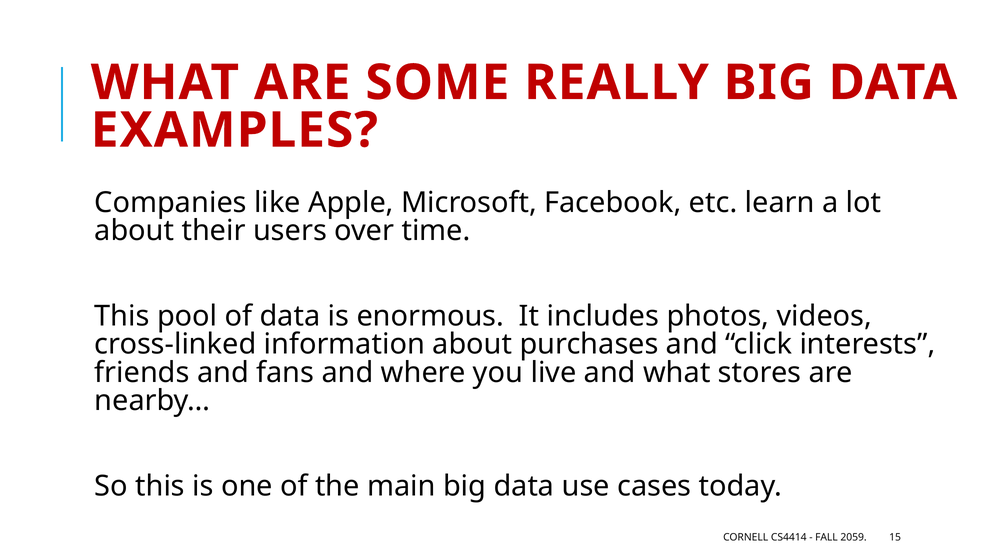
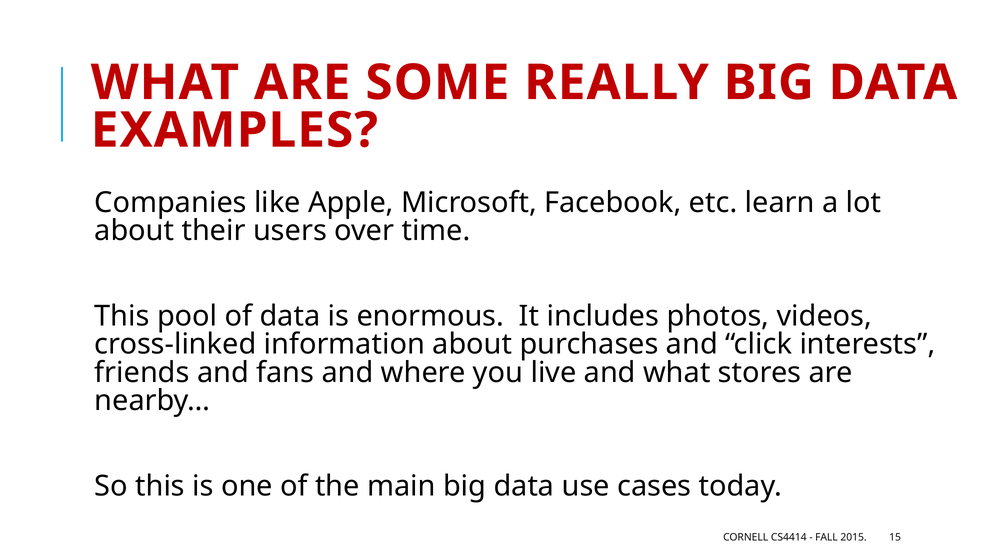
2059: 2059 -> 2015
